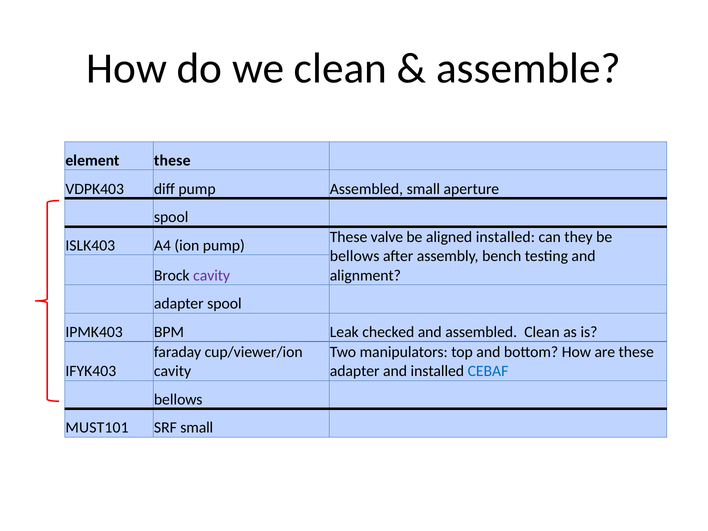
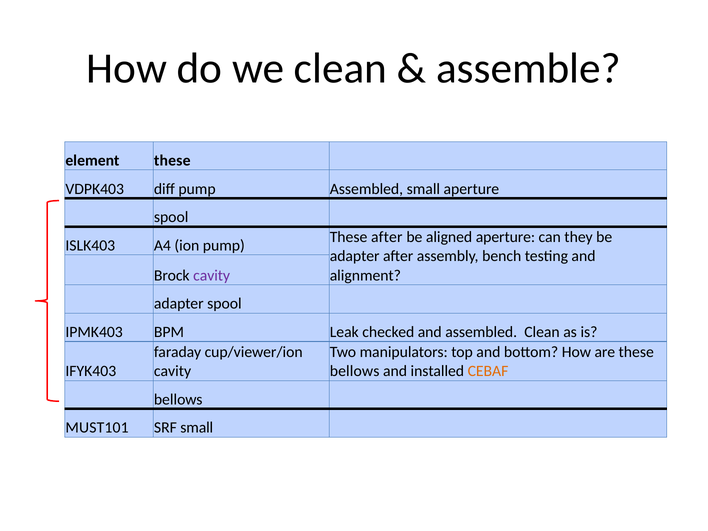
These valve: valve -> after
aligned installed: installed -> aperture
bellows at (355, 256): bellows -> adapter
adapter at (355, 371): adapter -> bellows
CEBAF colour: blue -> orange
